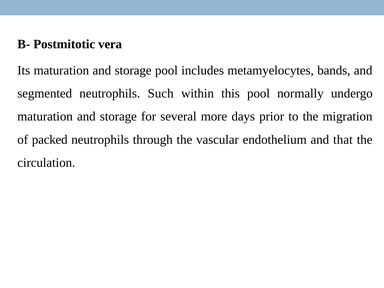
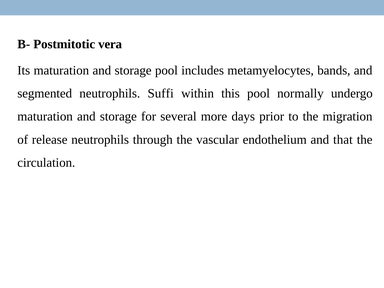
Such: Such -> Suffi
packed: packed -> release
